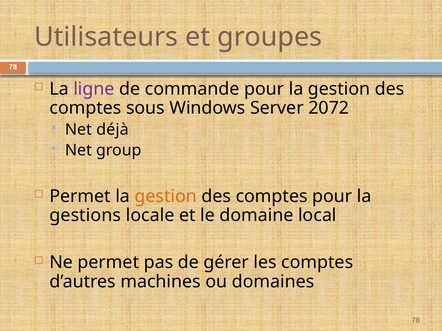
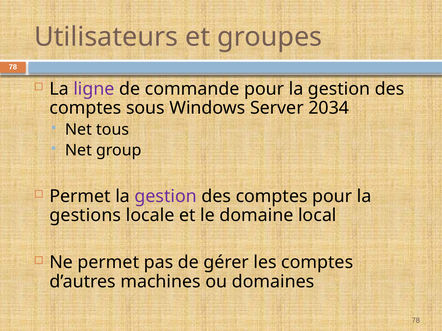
2072: 2072 -> 2034
déjà: déjà -> tous
gestion at (166, 197) colour: orange -> purple
